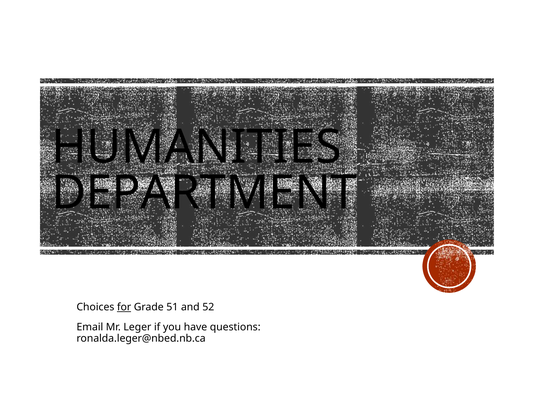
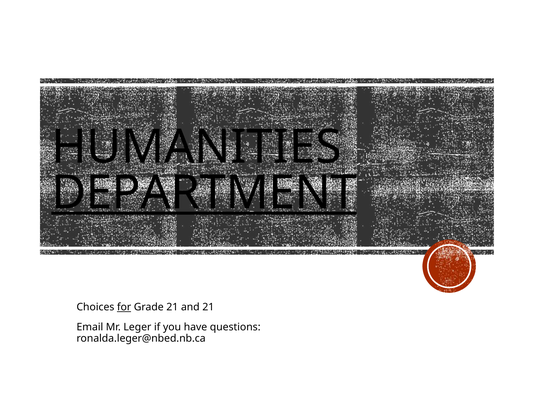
DEPARTMENT underline: none -> present
Grade 51: 51 -> 21
and 52: 52 -> 21
